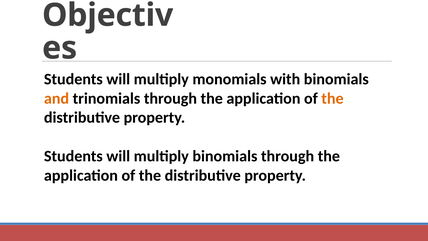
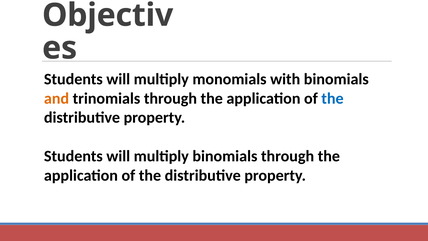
the at (332, 98) colour: orange -> blue
